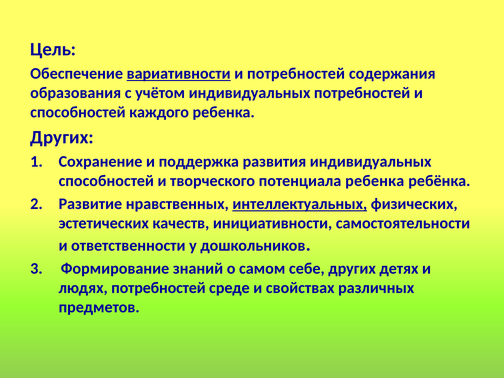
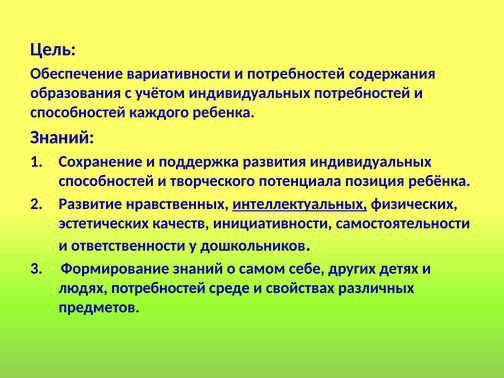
вариативности underline: present -> none
Других at (62, 137): Других -> Знаний
потенциала ребенка: ребенка -> позиция
